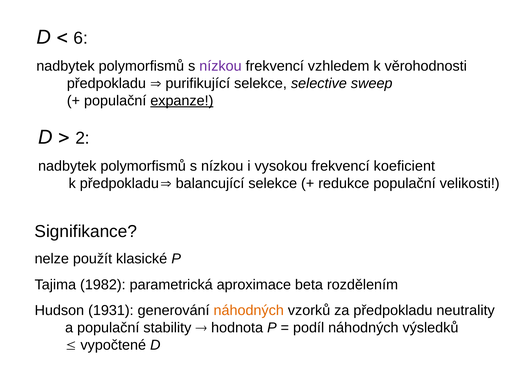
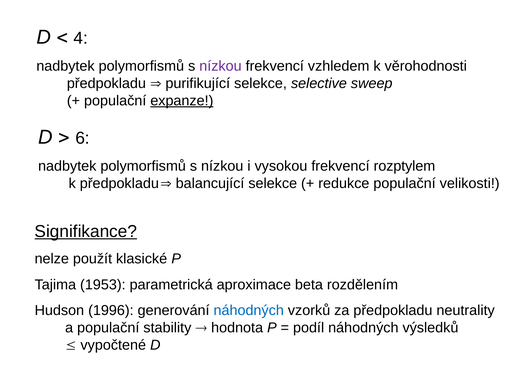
6: 6 -> 4
2: 2 -> 6
koeficient: koeficient -> rozptylem
Signifikance underline: none -> present
1982: 1982 -> 1953
1931: 1931 -> 1996
náhodných at (249, 310) colour: orange -> blue
